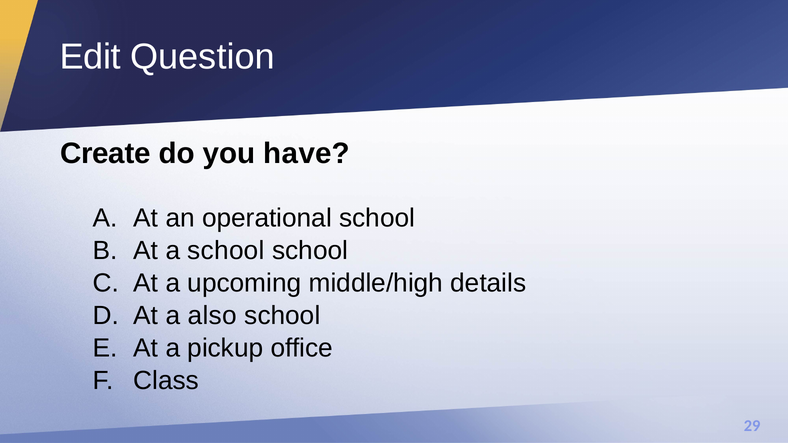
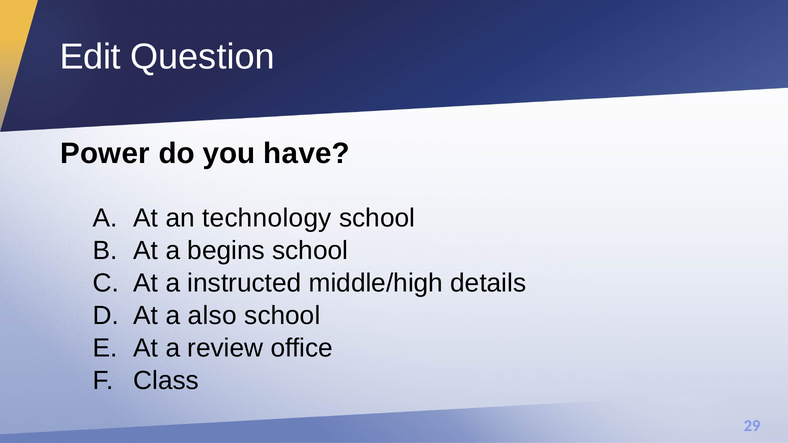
Create: Create -> Power
operational: operational -> technology
a school: school -> begins
upcoming: upcoming -> instructed
pickup: pickup -> review
